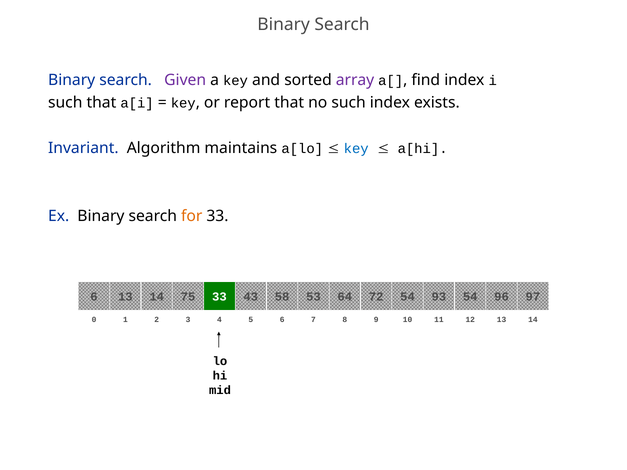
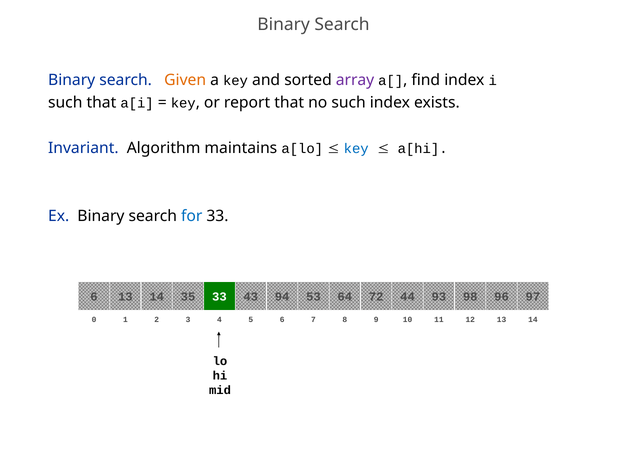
Given colour: purple -> orange
for colour: orange -> blue
75: 75 -> 35
58: 58 -> 94
53 54: 54 -> 44
93 54: 54 -> 98
